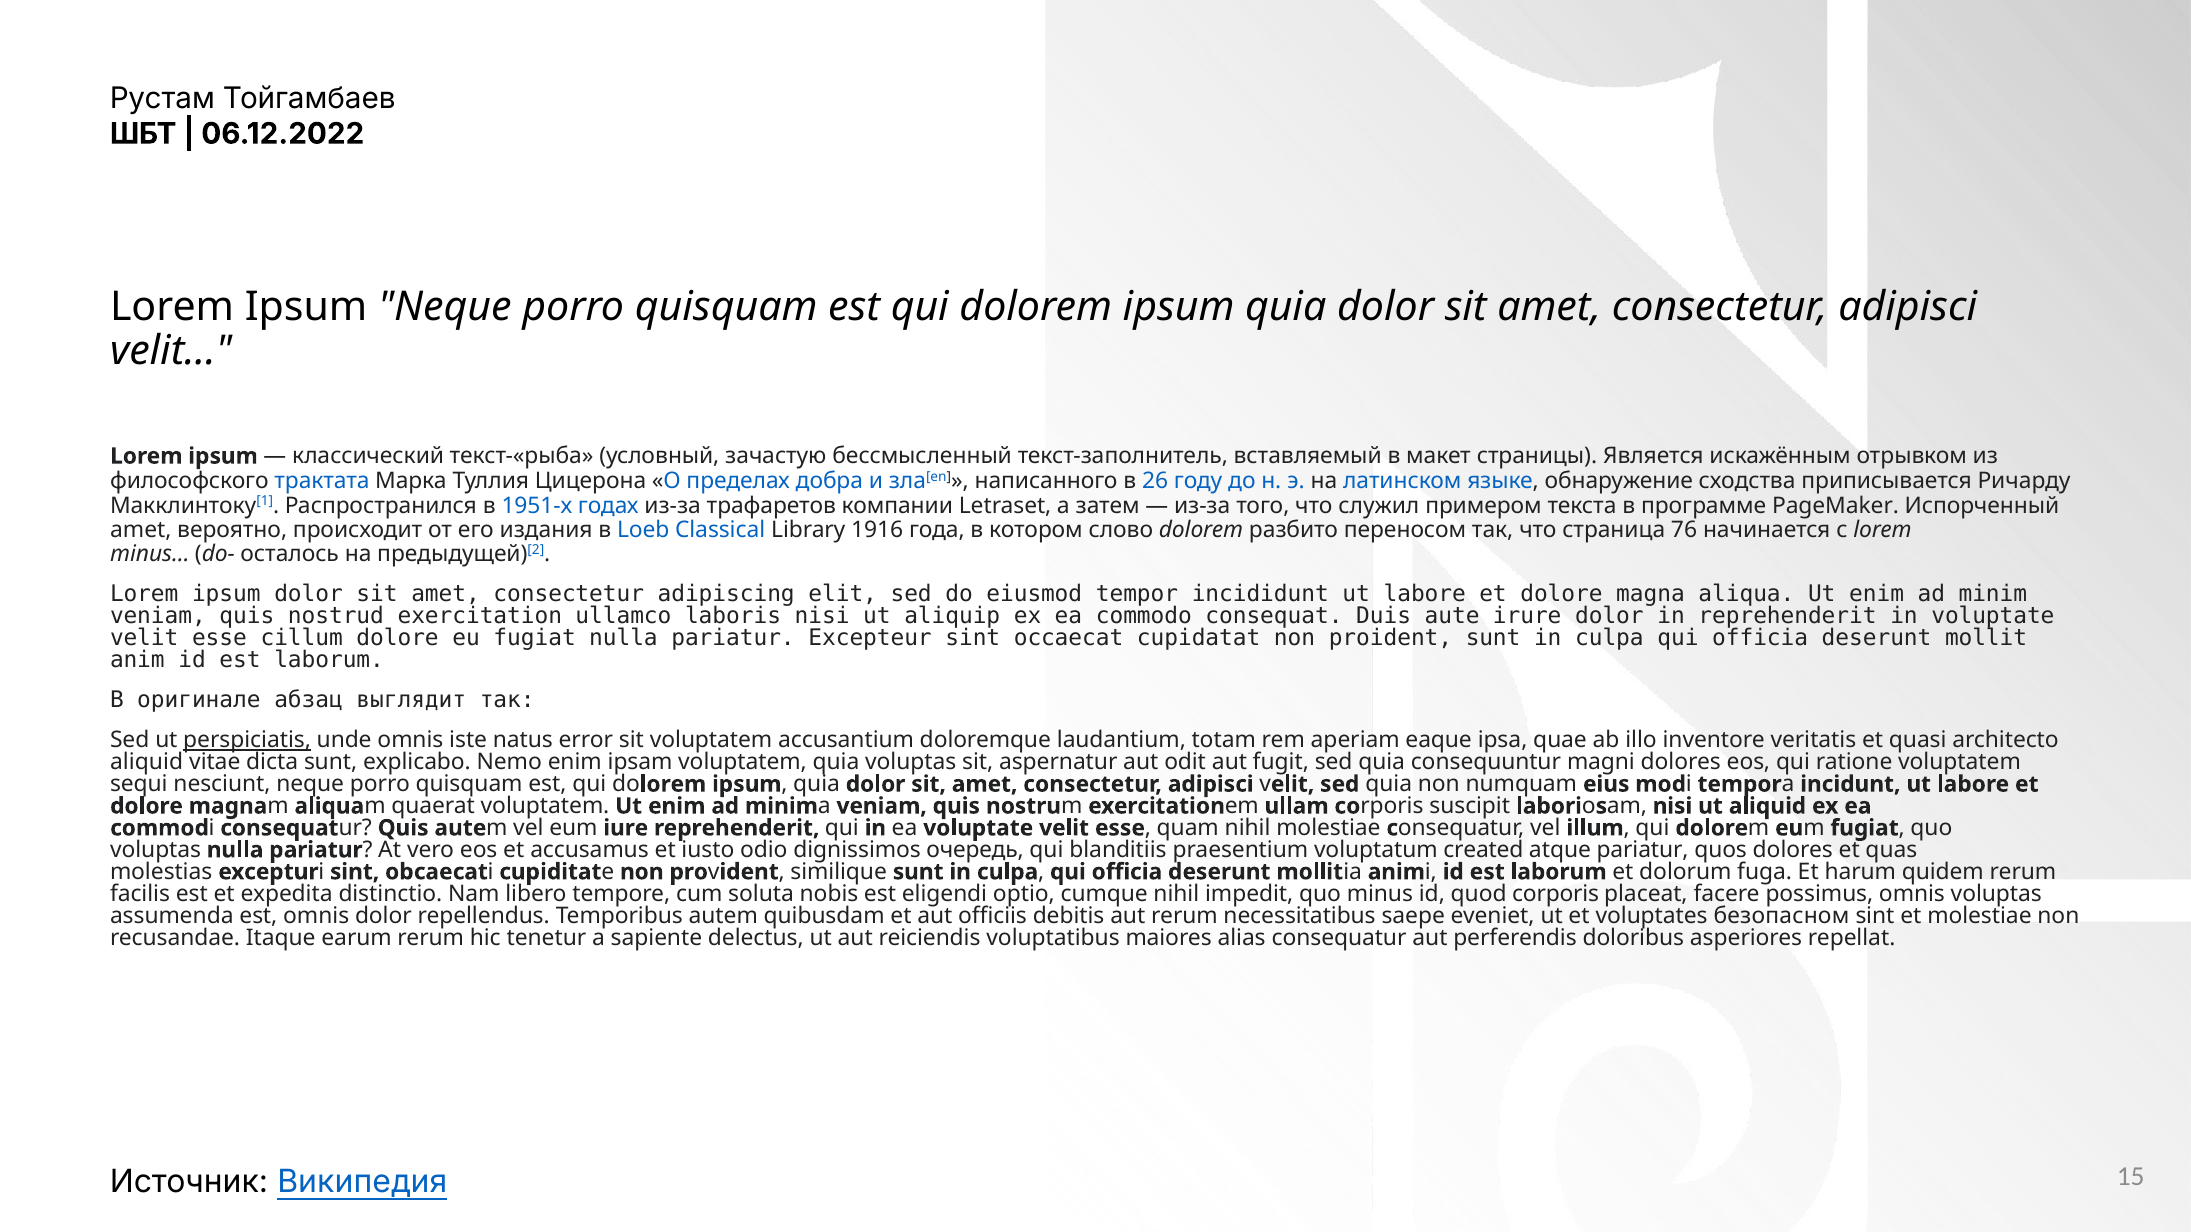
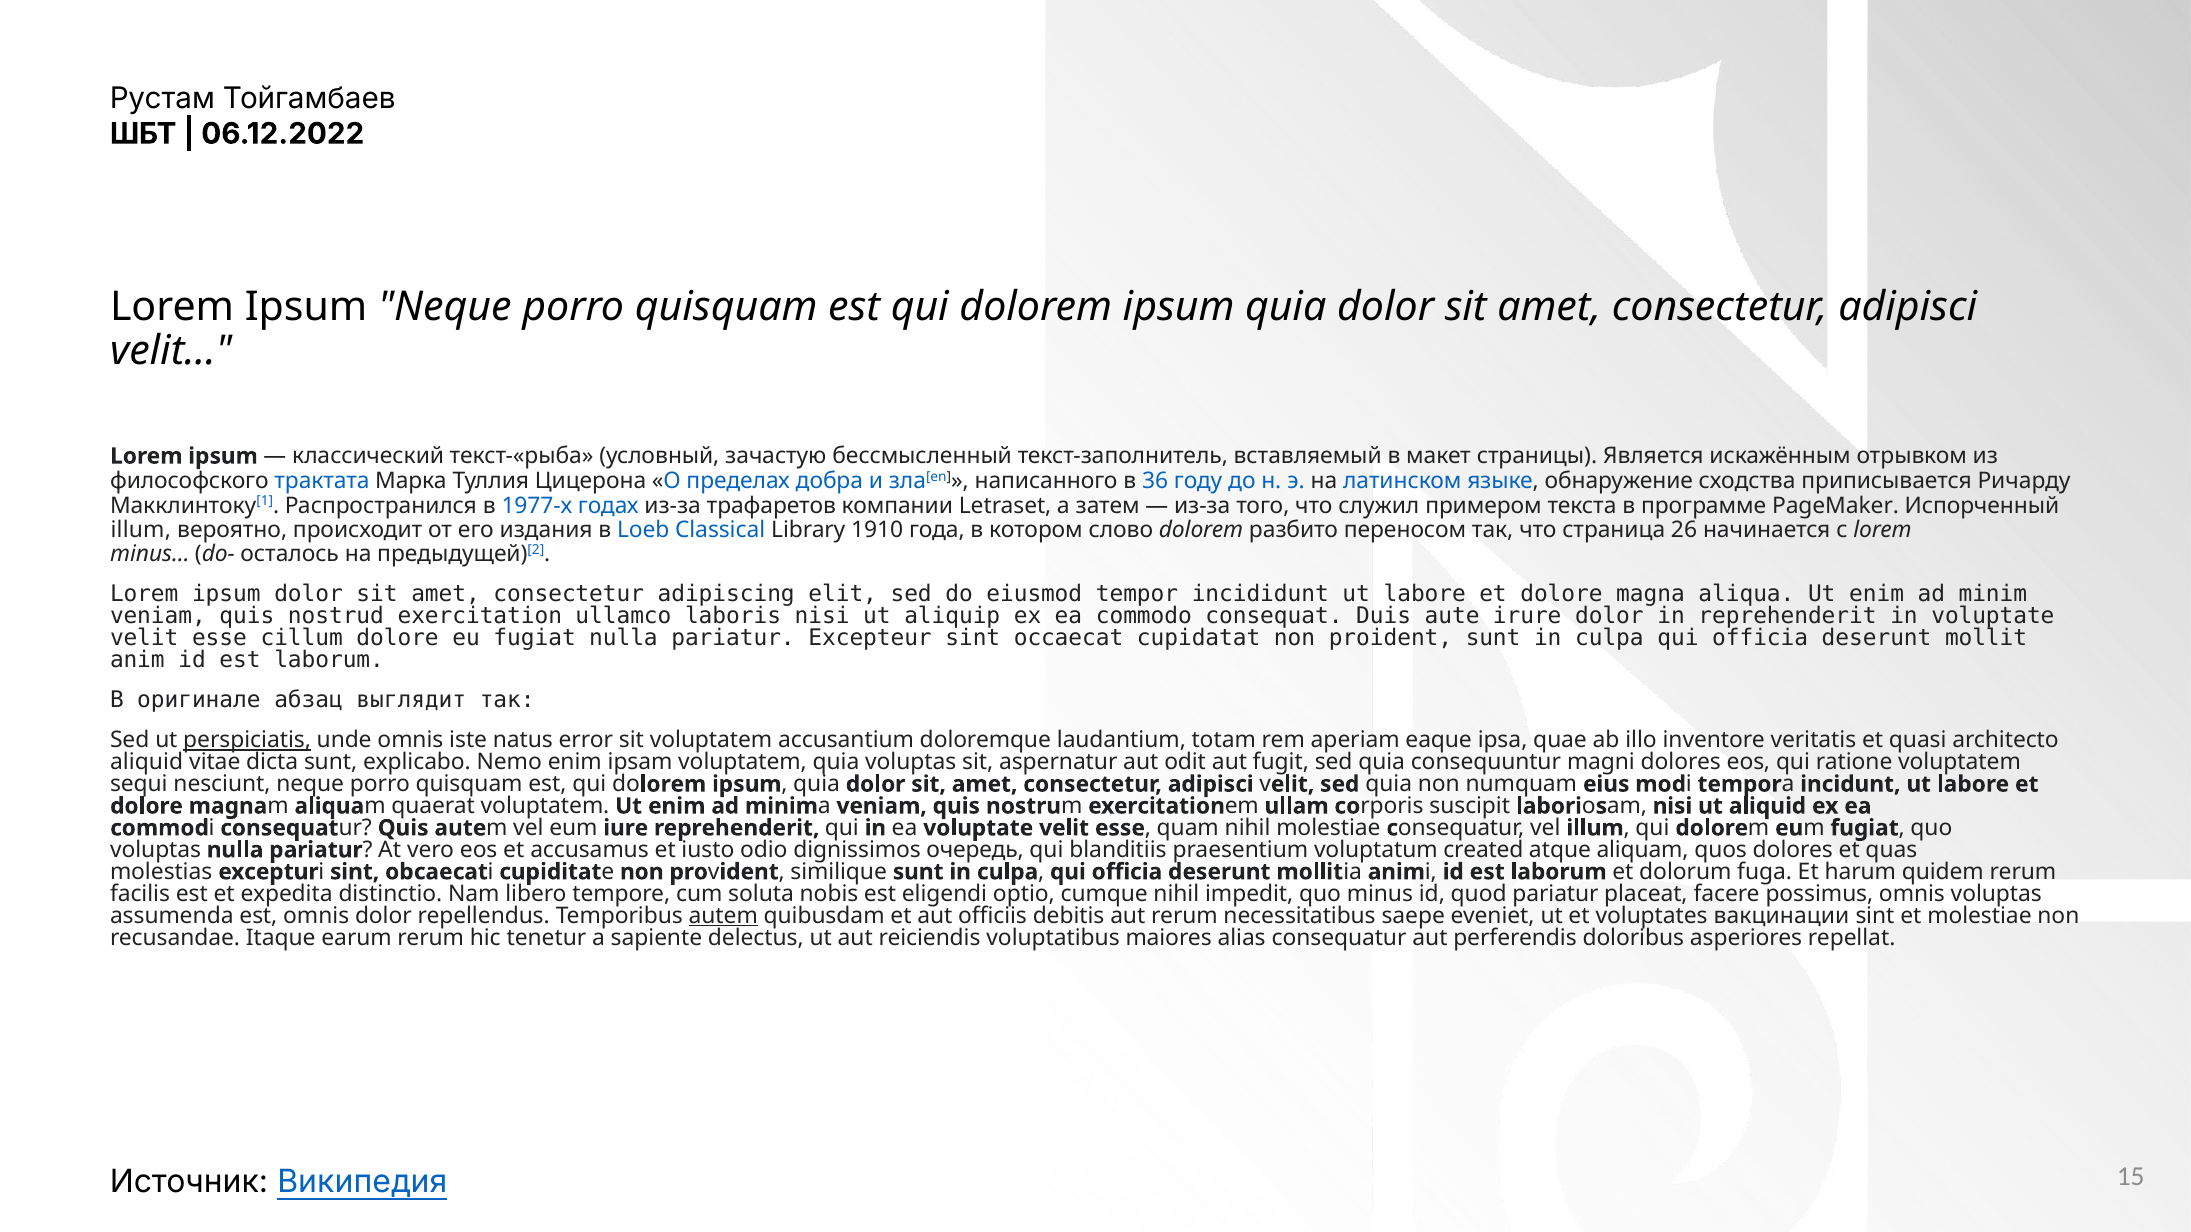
26: 26 -> 36
1951-х: 1951-х -> 1977-х
amet at (141, 530): amet -> illum
1916: 1916 -> 1910
76: 76 -> 26
atque pariatur: pariatur -> aliquam
quod corporis: corporis -> pariatur
autem at (723, 916) underline: none -> present
безопасном: безопасном -> вакцинации
